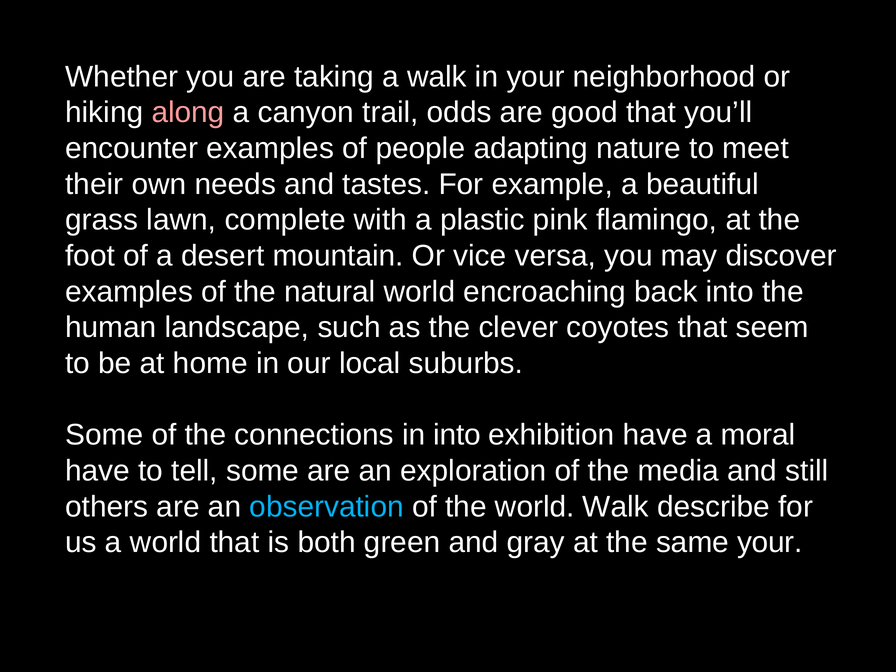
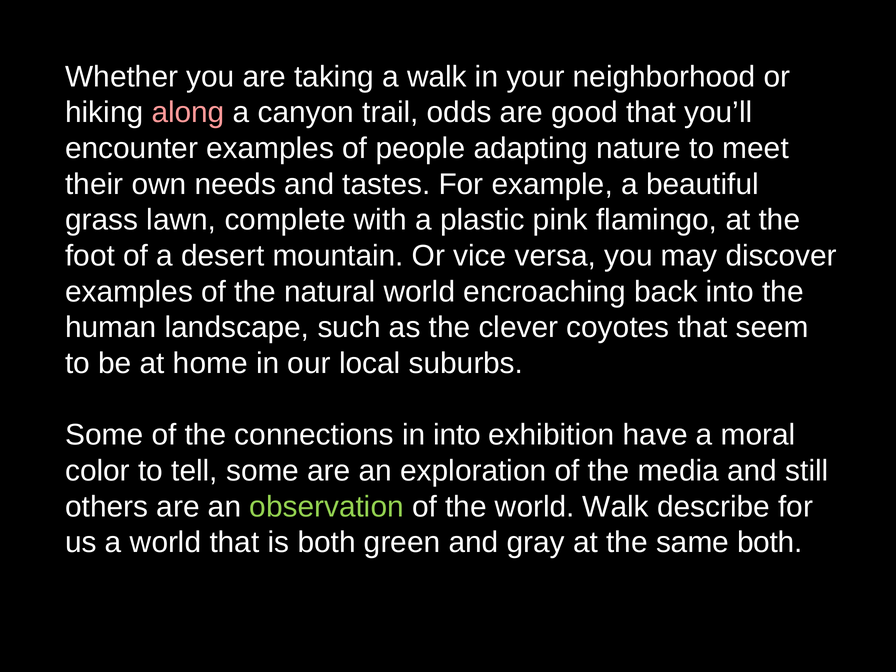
have at (98, 471): have -> color
observation colour: light blue -> light green
same your: your -> both
